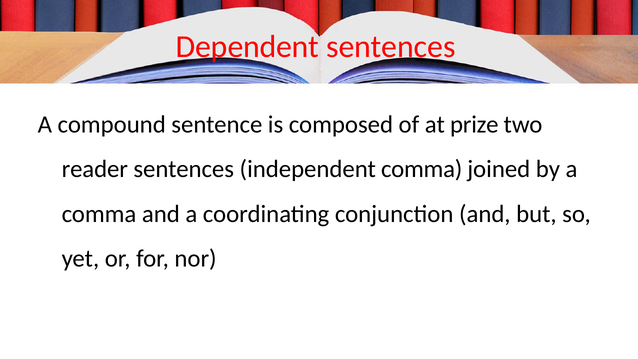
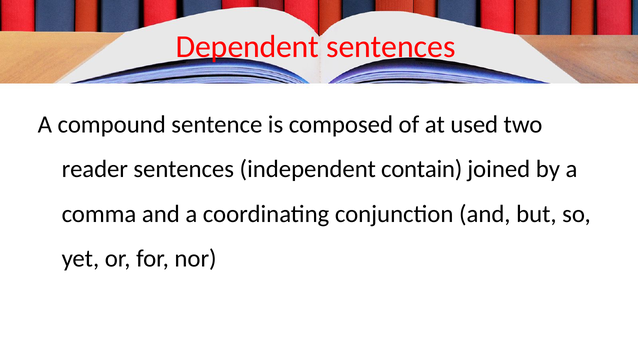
prize: prize -> used
independent comma: comma -> contain
